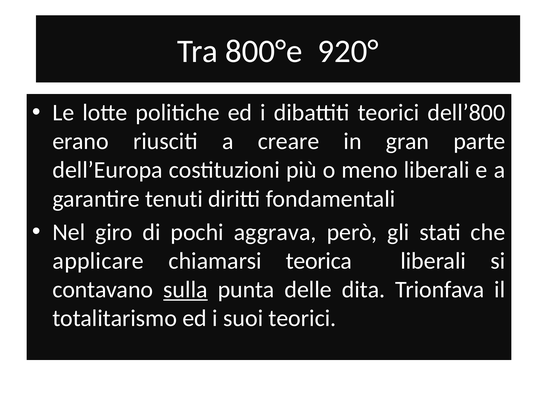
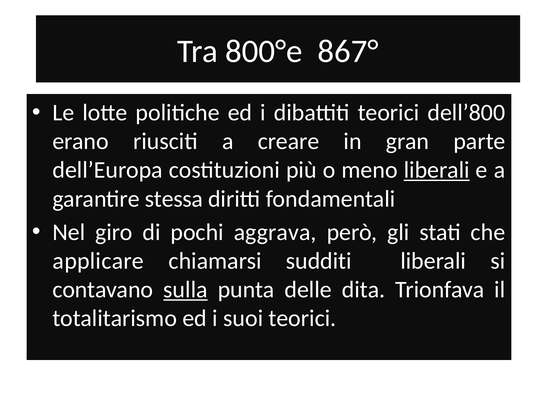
920°: 920° -> 867°
liberali at (437, 170) underline: none -> present
tenuti: tenuti -> stessa
teorica: teorica -> sudditi
